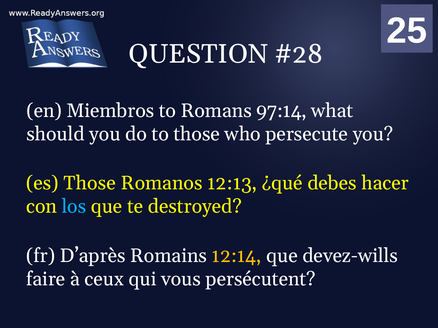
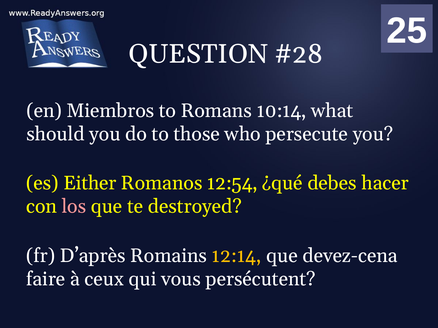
97:14: 97:14 -> 10:14
es Those: Those -> Either
12:13: 12:13 -> 12:54
los colour: light blue -> pink
devez-wills: devez-wills -> devez-cena
